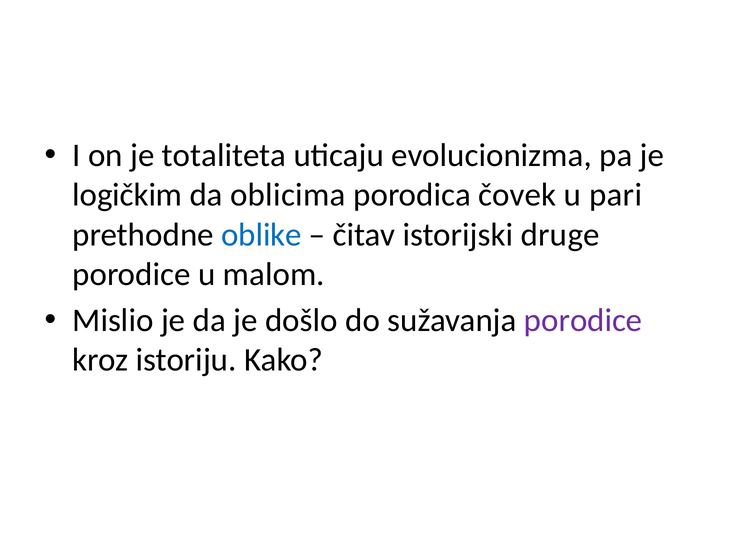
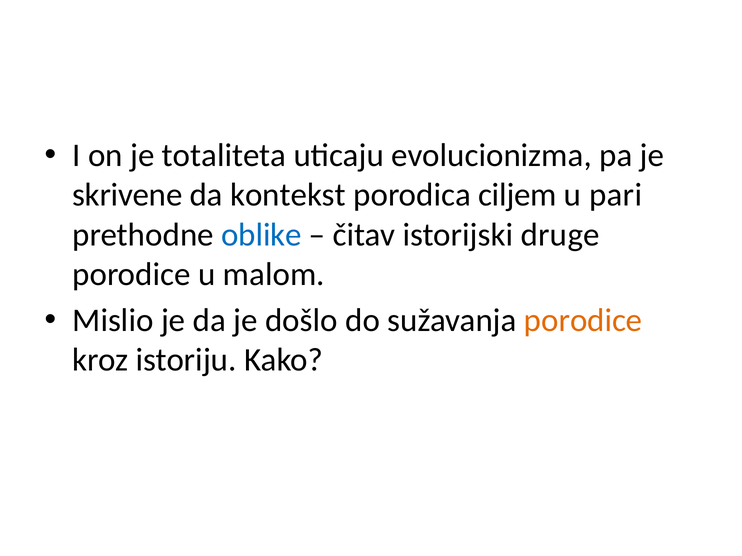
logičkim: logičkim -> skrivene
oblicima: oblicima -> kontekst
čovek: čovek -> ciljem
porodice at (583, 321) colour: purple -> orange
